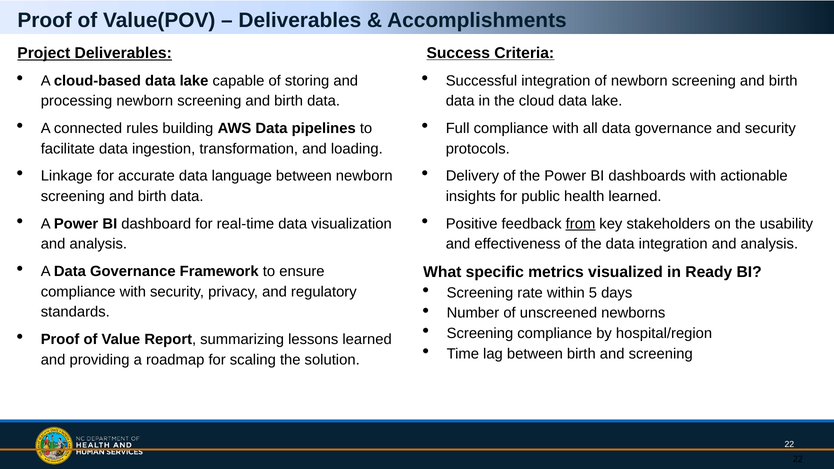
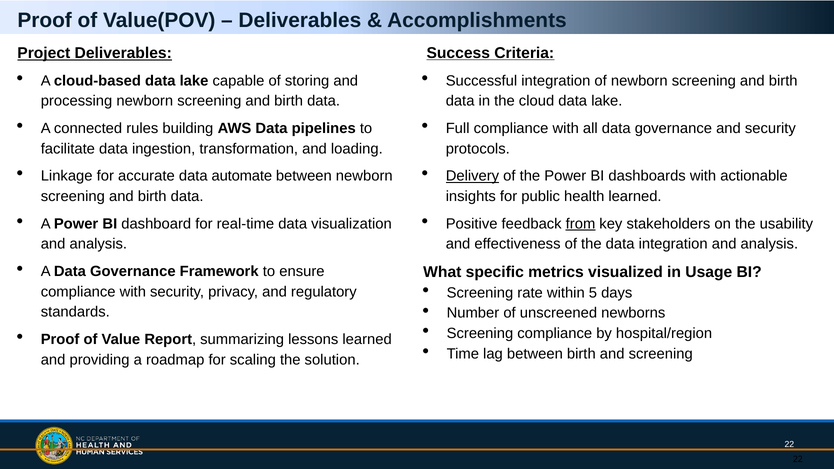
language: language -> automate
Delivery underline: none -> present
Ready: Ready -> Usage
